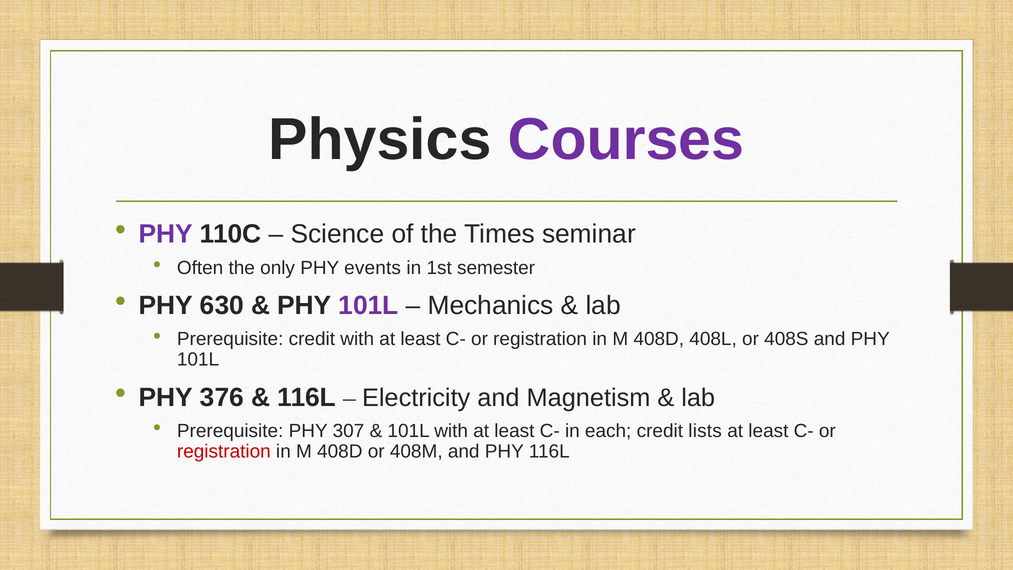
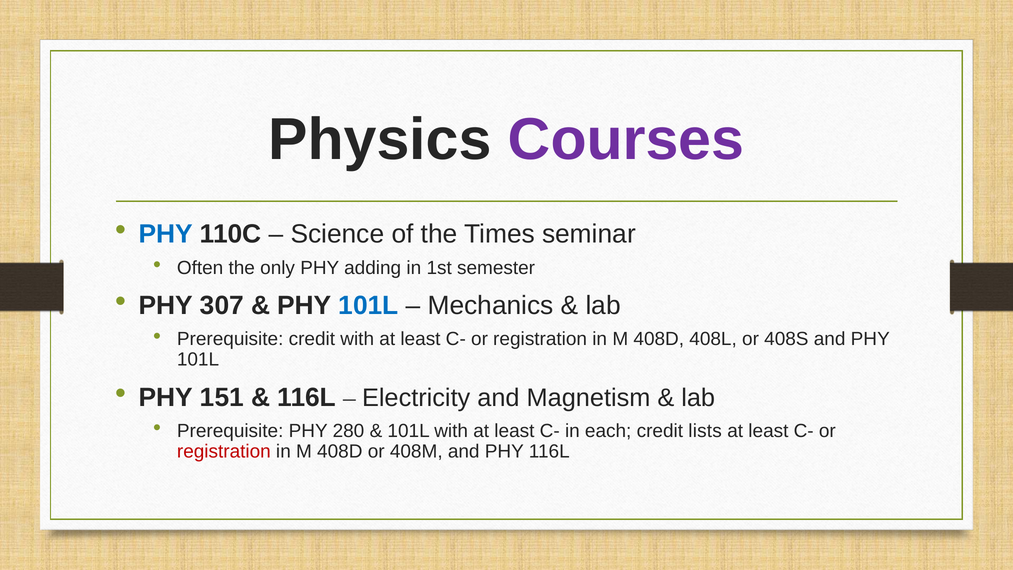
PHY at (166, 234) colour: purple -> blue
events: events -> adding
630: 630 -> 307
101L at (368, 305) colour: purple -> blue
376: 376 -> 151
307: 307 -> 280
